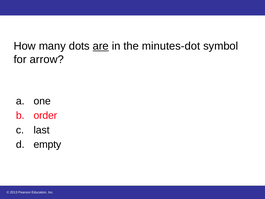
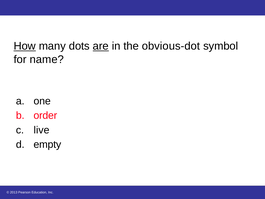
How underline: none -> present
minutes-dot: minutes-dot -> obvious-dot
arrow: arrow -> name
last: last -> live
